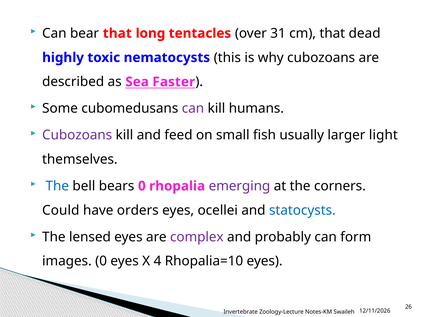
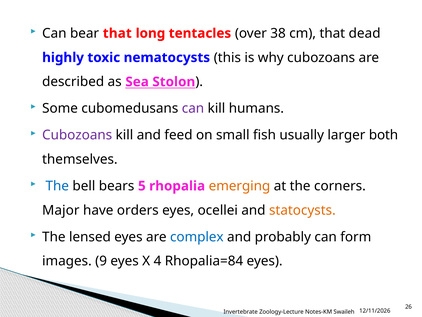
31: 31 -> 38
Faster: Faster -> Stolon
light: light -> both
bears 0: 0 -> 5
emerging colour: purple -> orange
Could: Could -> Major
statocysts colour: blue -> orange
complex colour: purple -> blue
images 0: 0 -> 9
Rhopalia=10: Rhopalia=10 -> Rhopalia=84
